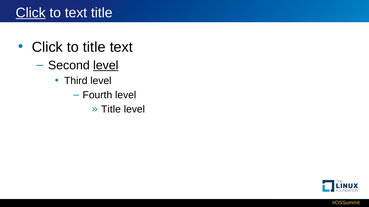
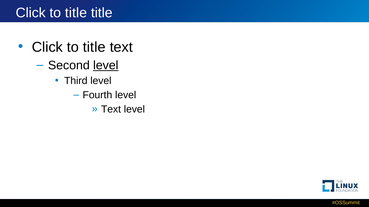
Click at (31, 13) underline: present -> none
text at (76, 13): text -> title
Title at (111, 110): Title -> Text
